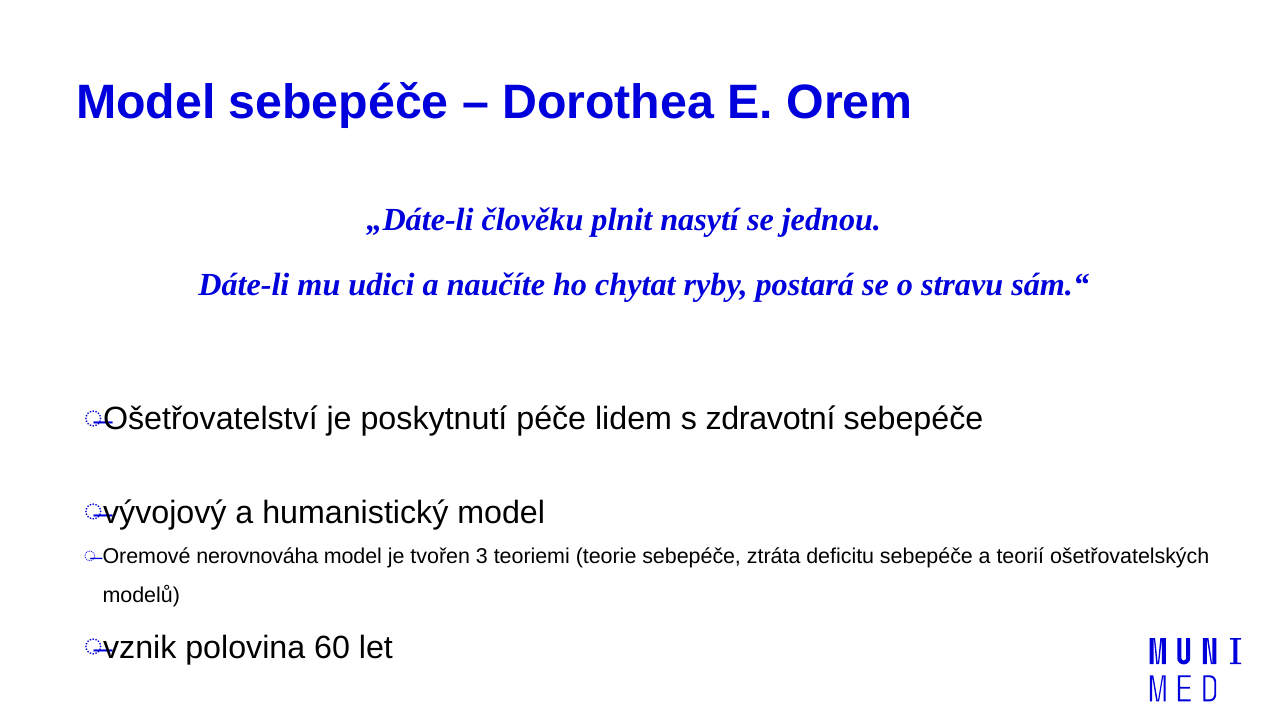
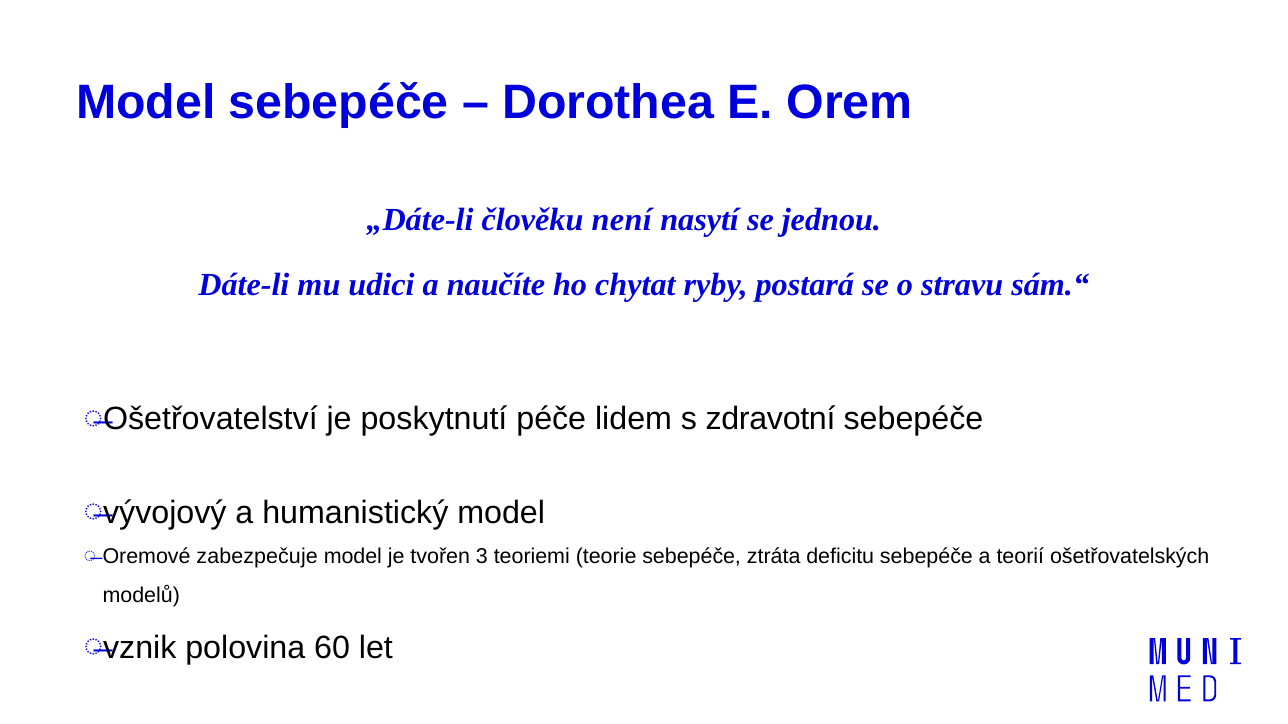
plnit: plnit -> není
nerovnováha: nerovnováha -> zabezpečuje
